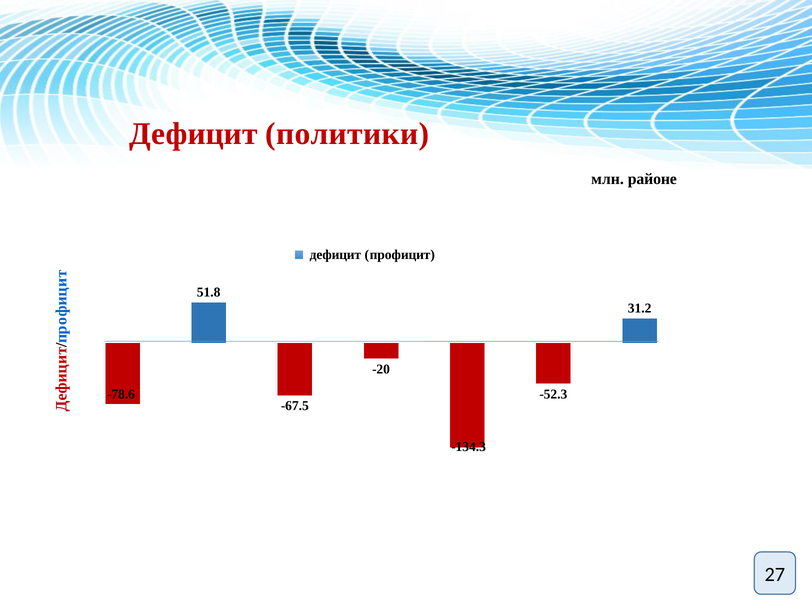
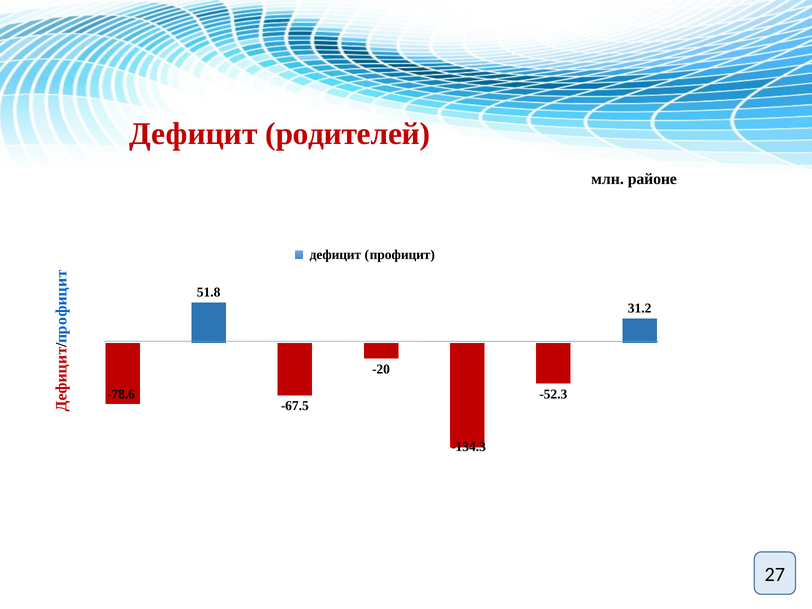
политики: политики -> родителей
